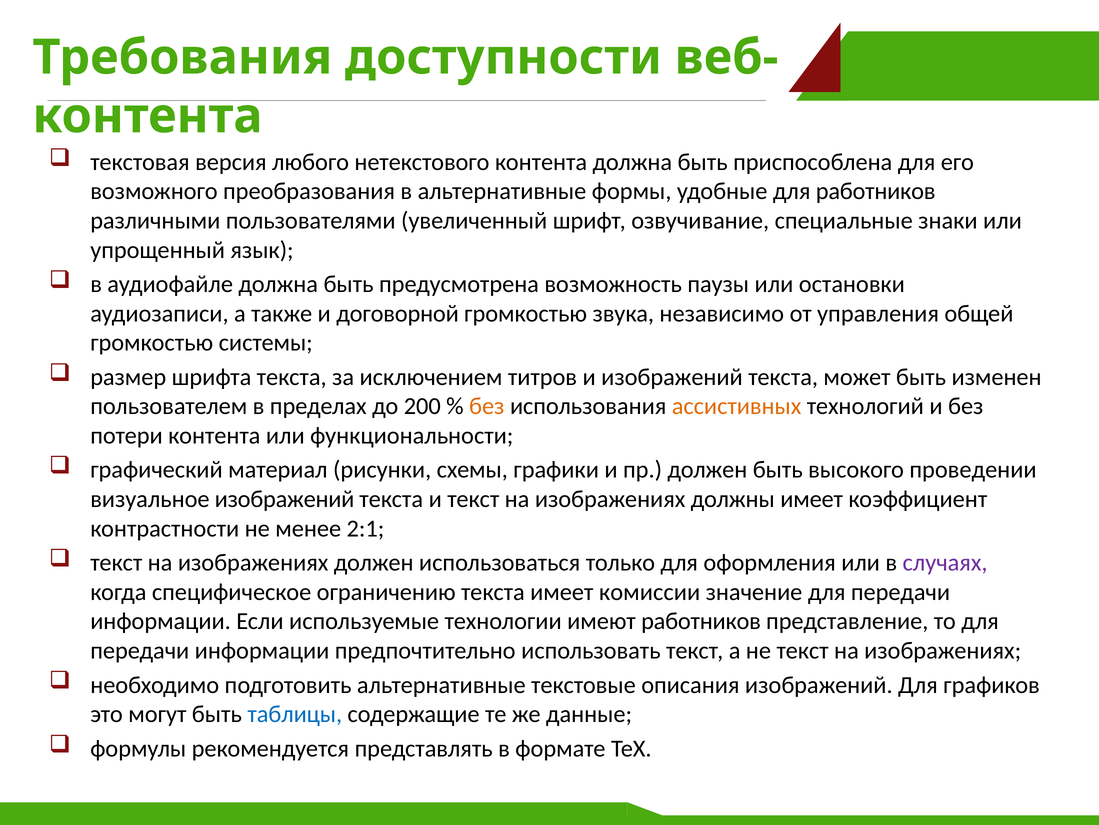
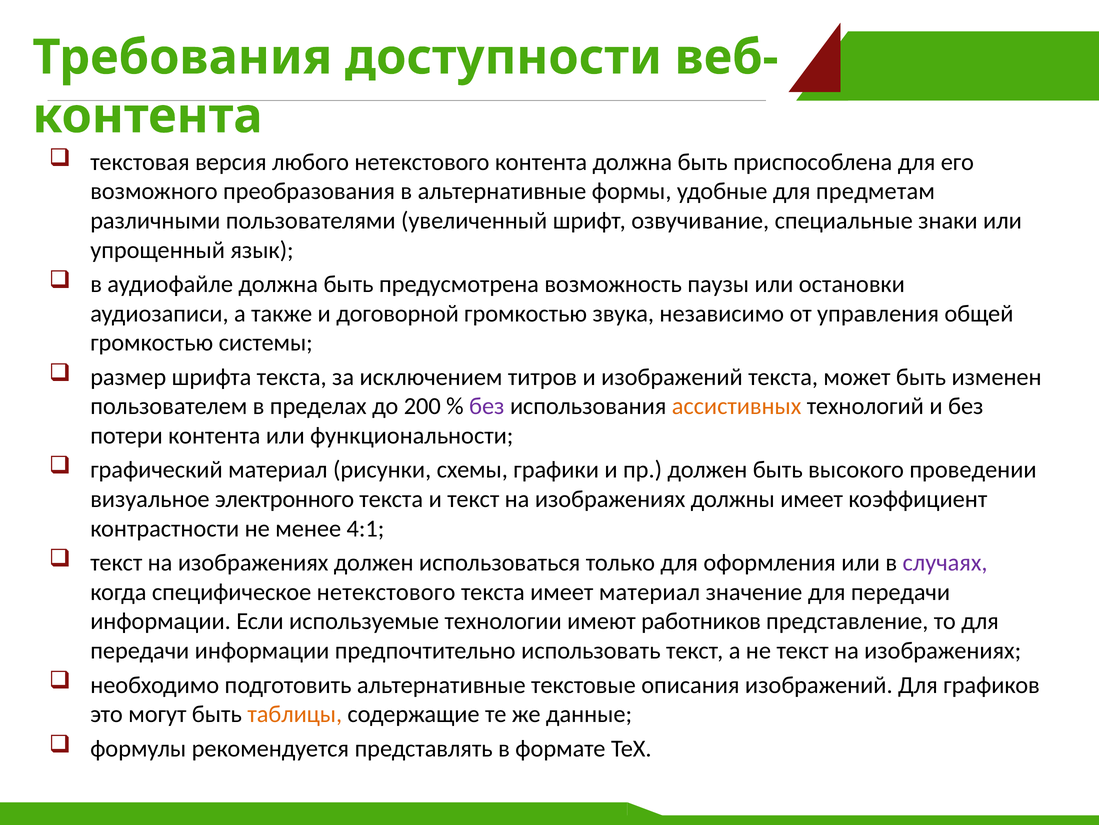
для работников: работников -> предметам
без at (487, 406) colour: orange -> purple
визуальное изображений: изображений -> электронного
2:1: 2:1 -> 4:1
специфическое ограничению: ограничению -> нетекстового
имеет комиссии: комиссии -> материал
таблицы colour: blue -> orange
